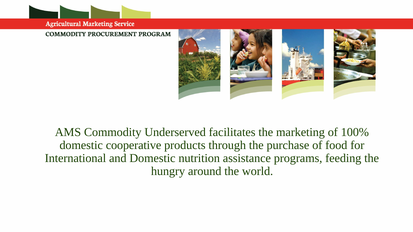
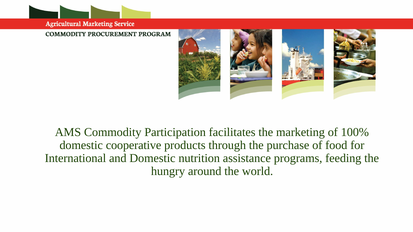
Underserved: Underserved -> Participation
